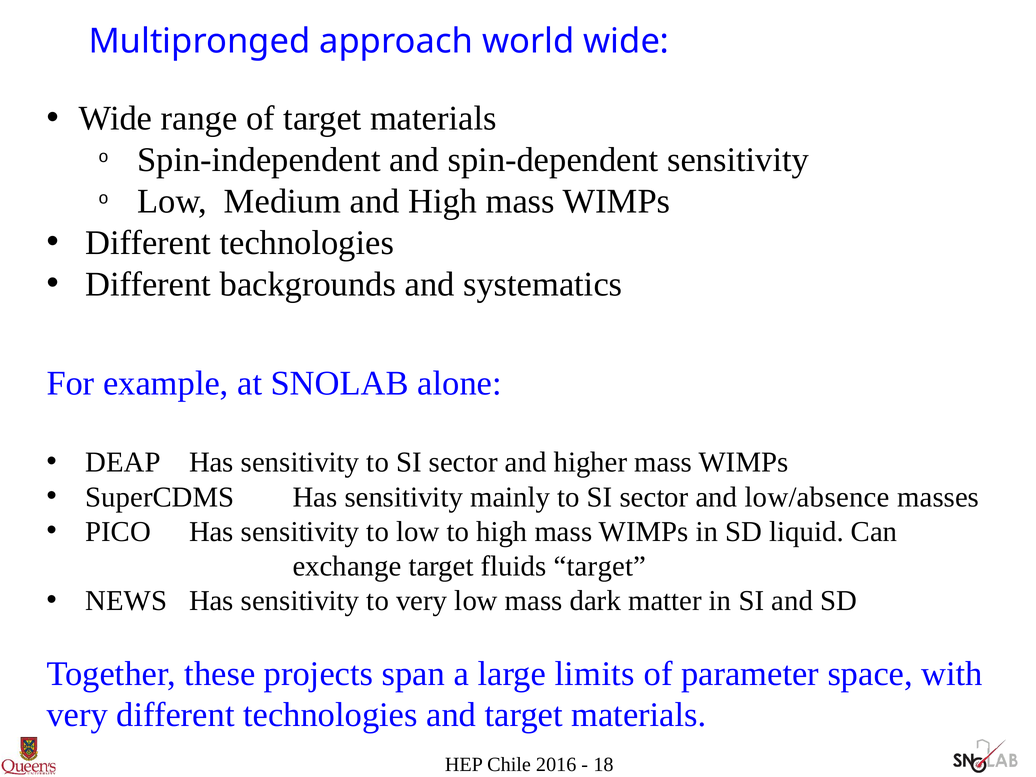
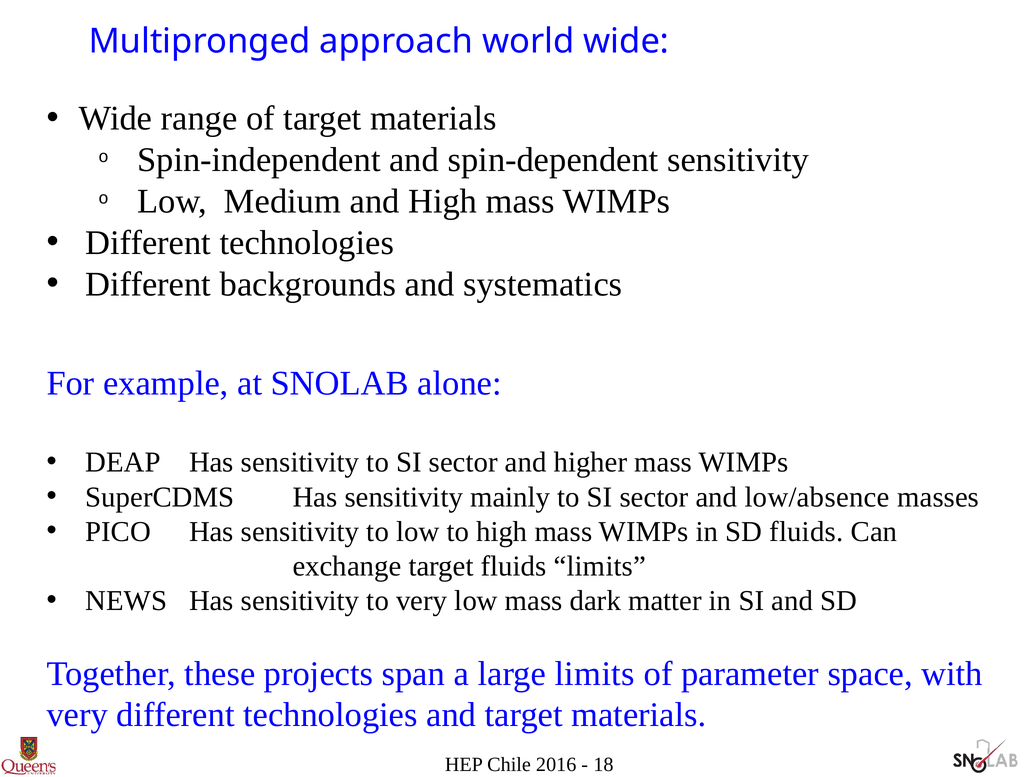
SD liquid: liquid -> fluids
fluids target: target -> limits
